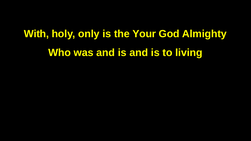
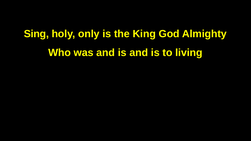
With: With -> Sing
Your: Your -> King
